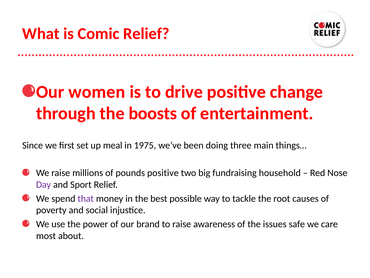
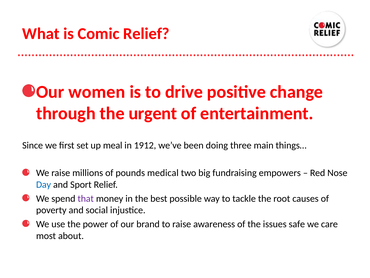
boosts: boosts -> urgent
1975: 1975 -> 1912
pounds positive: positive -> medical
household: household -> empowers
Day colour: purple -> blue
